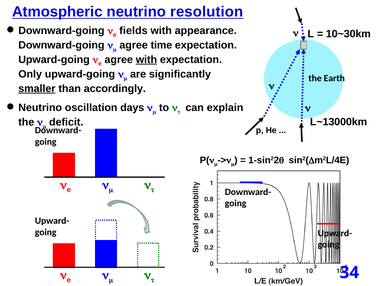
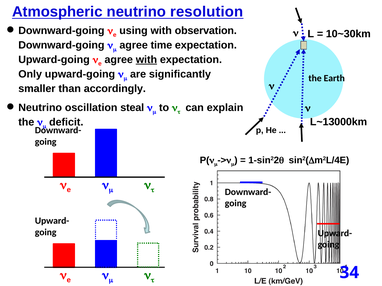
fields: fields -> using
appearance: appearance -> observation
smaller underline: present -> none
days: days -> steal
